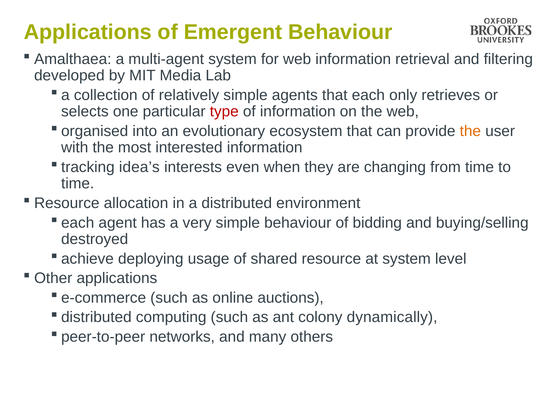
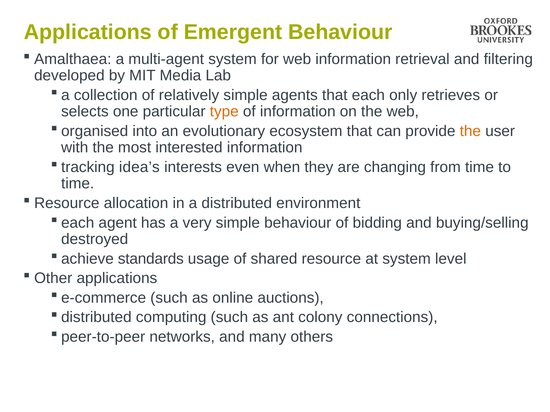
type colour: red -> orange
deploying: deploying -> standards
dynamically: dynamically -> connections
